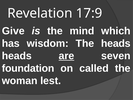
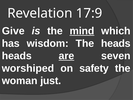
mind underline: none -> present
foundation: foundation -> worshiped
called: called -> safety
lest: lest -> just
